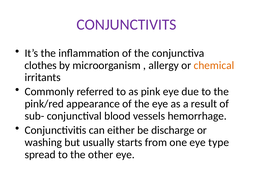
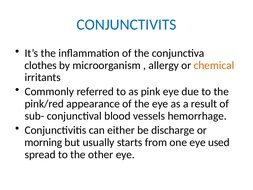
CONJUNCTIVITS colour: purple -> blue
washing: washing -> morning
type: type -> used
